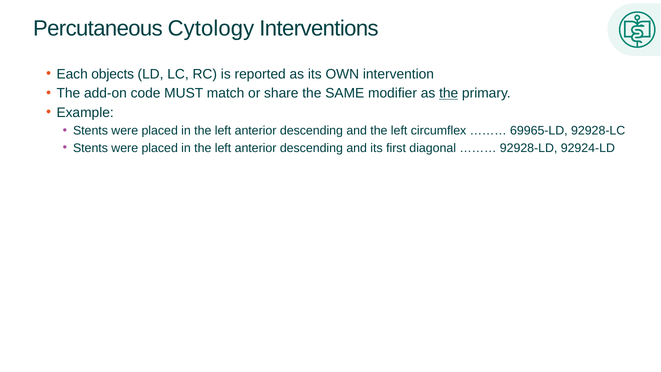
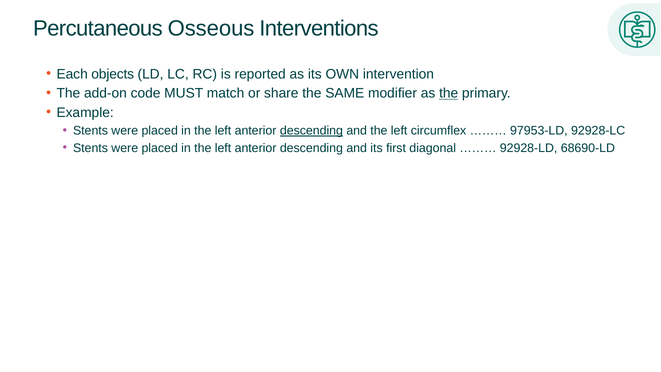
Cytology: Cytology -> Osseous
descending at (311, 131) underline: none -> present
69965-LD: 69965-LD -> 97953-LD
92924-LD: 92924-LD -> 68690-LD
